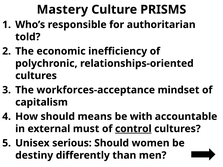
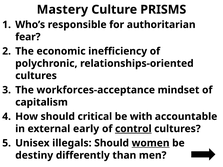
told: told -> fear
means: means -> critical
must: must -> early
serious: serious -> illegals
women underline: none -> present
